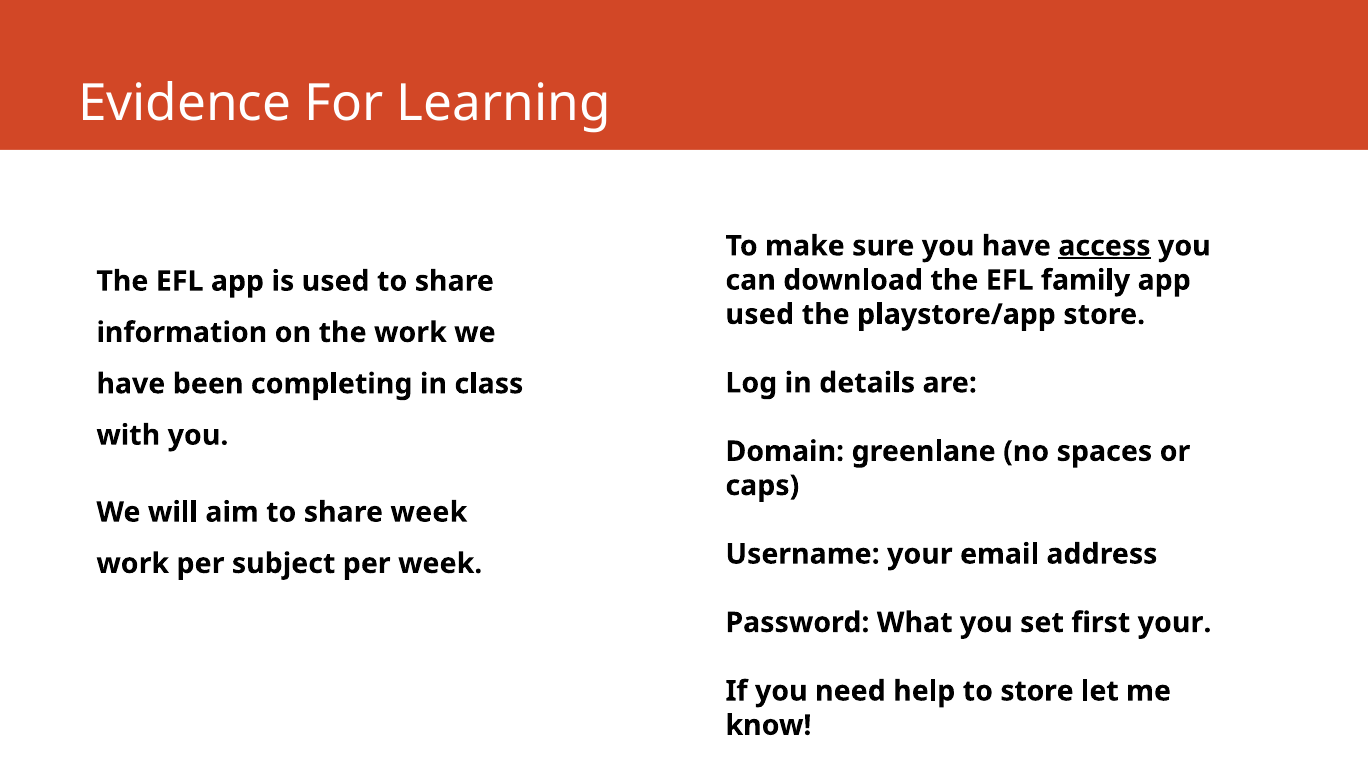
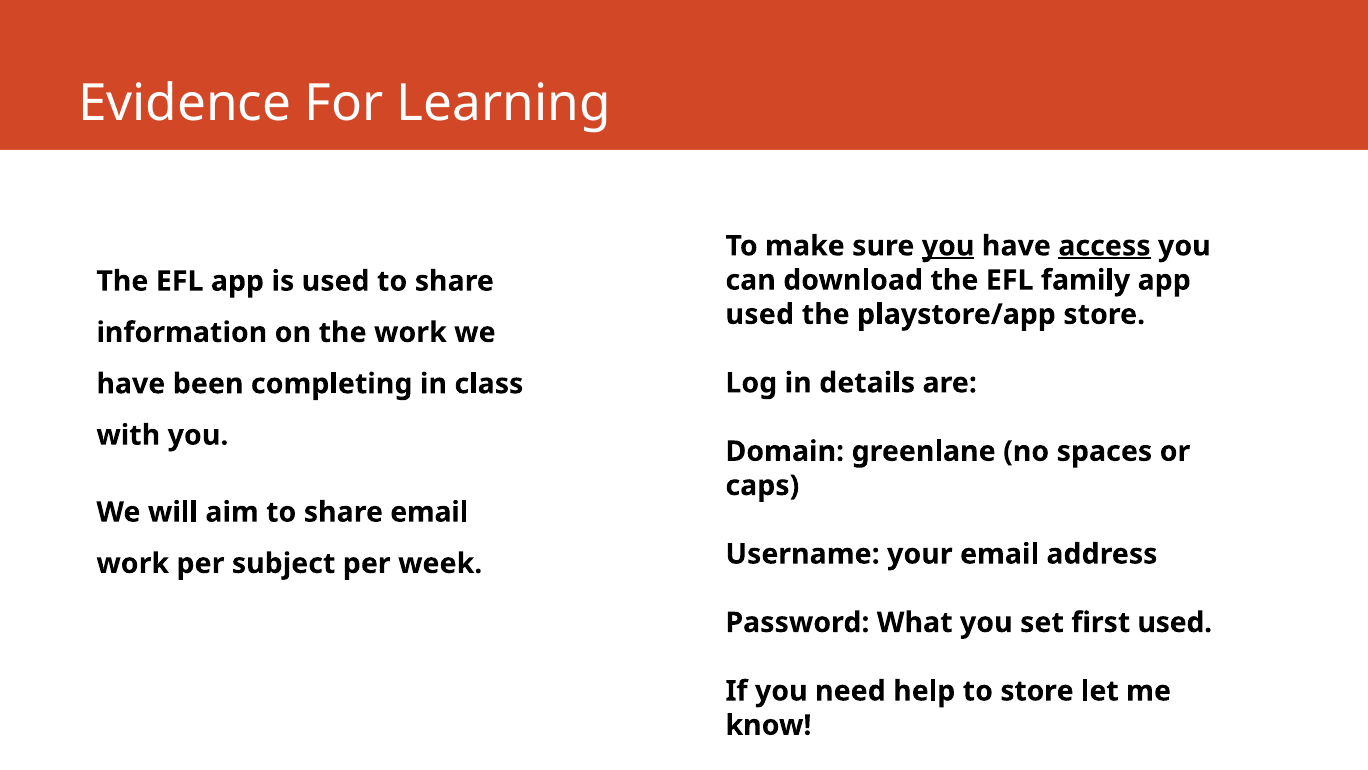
you at (948, 246) underline: none -> present
share week: week -> email
first your: your -> used
